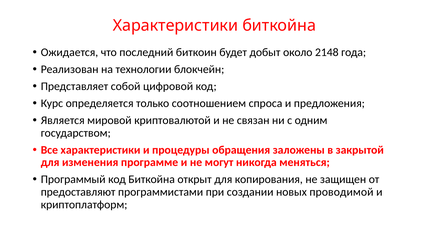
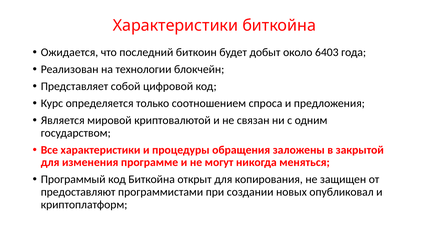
2148: 2148 -> 6403
проводимой: проводимой -> опубликовал
